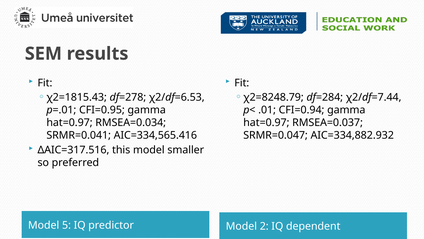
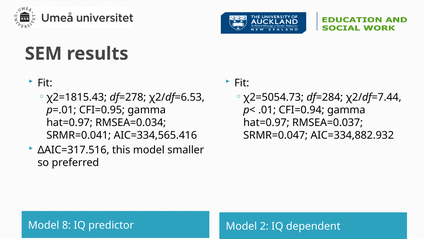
χ2=8248.79: χ2=8248.79 -> χ2=5054.73
5: 5 -> 8
